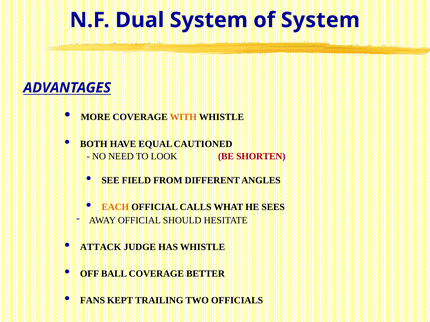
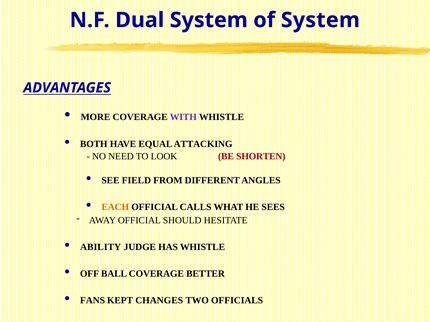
WITH colour: orange -> purple
CAUTIONED: CAUTIONED -> ATTACKING
ATTACK: ATTACK -> ABILITY
TRAILING: TRAILING -> CHANGES
